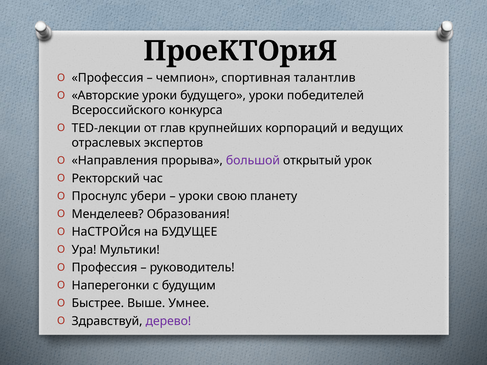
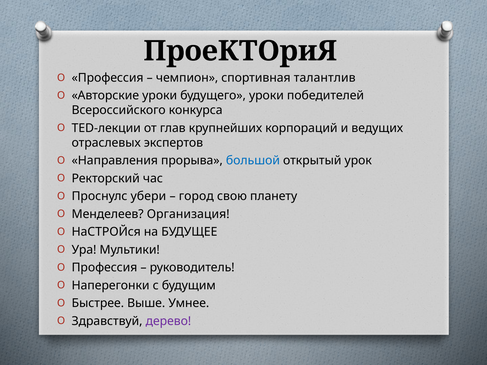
большой colour: purple -> blue
уроки at (196, 196): уроки -> город
Образования: Образования -> Организация
